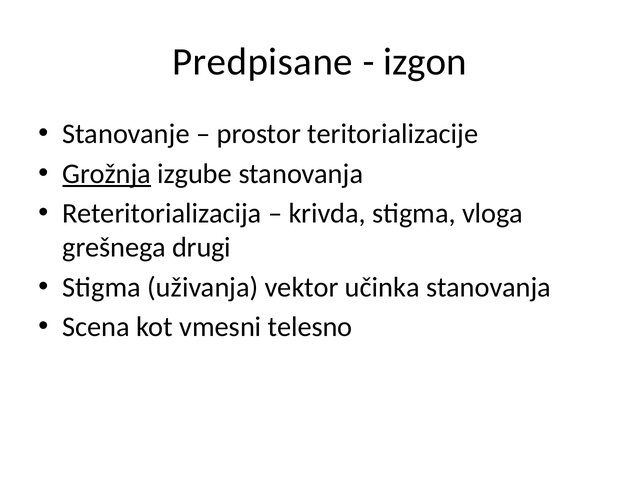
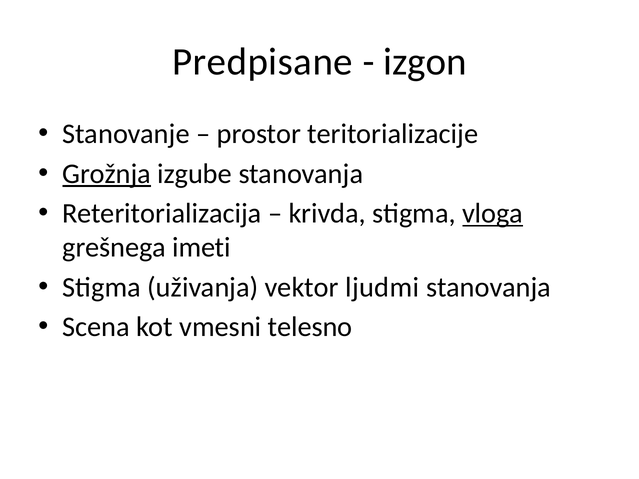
vloga underline: none -> present
drugi: drugi -> imeti
učinka: učinka -> ljudmi
